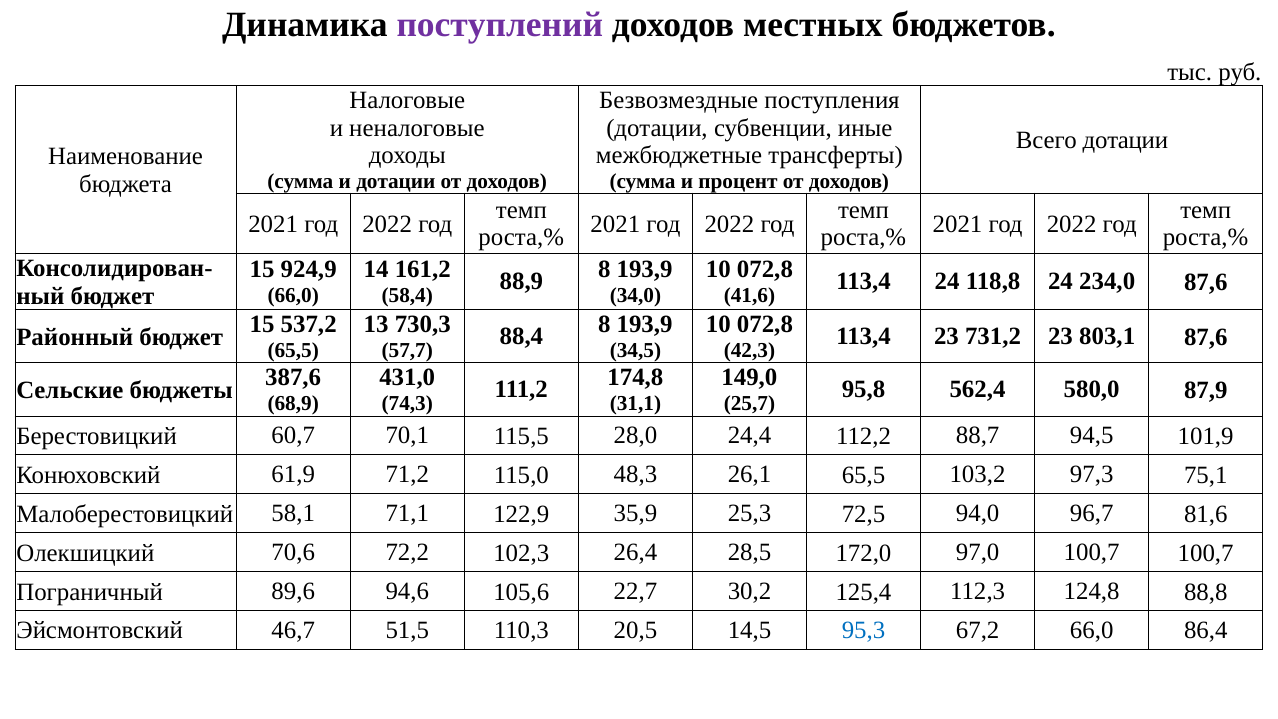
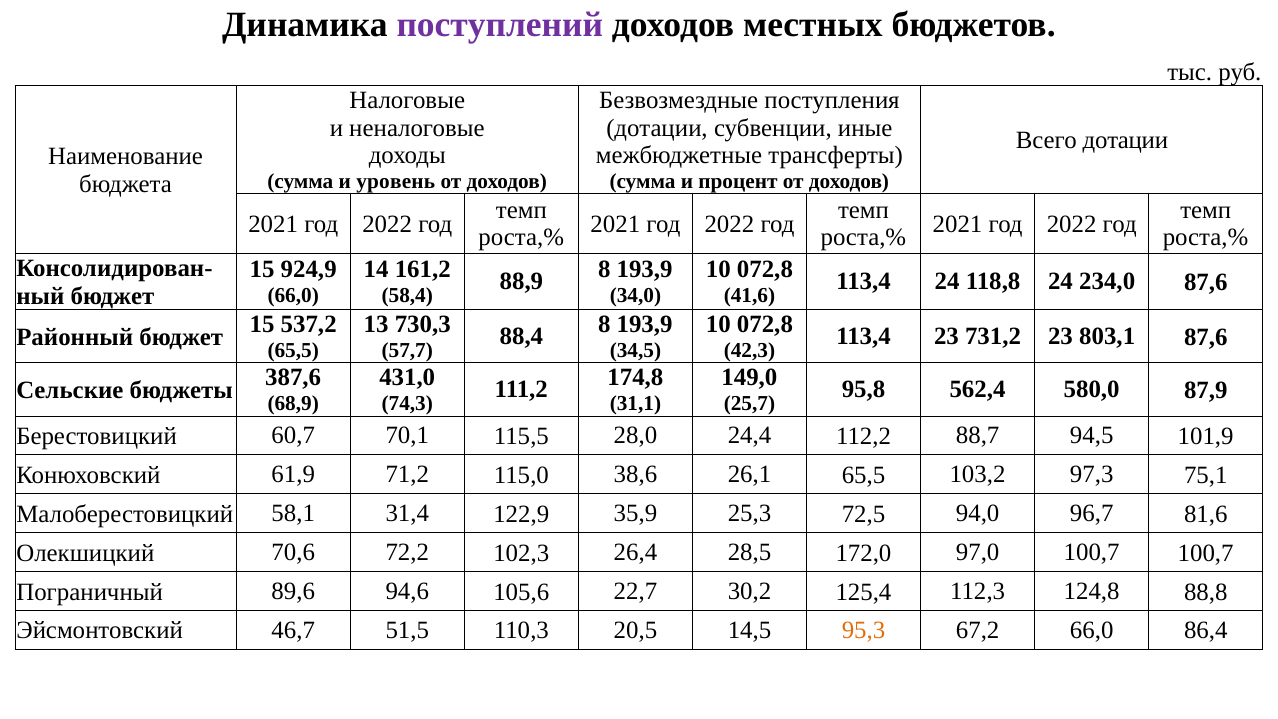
и дотации: дотации -> уровень
48,3: 48,3 -> 38,6
71,1: 71,1 -> 31,4
95,3 colour: blue -> orange
